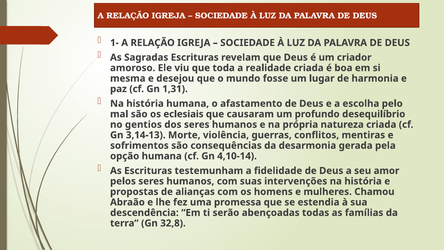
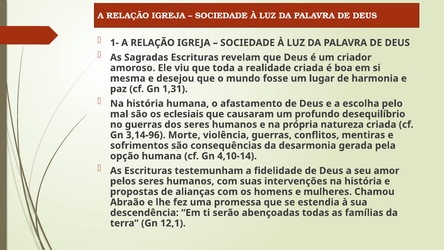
no gentios: gentios -> guerras
3,14-13: 3,14-13 -> 3,14-96
32,8: 32,8 -> 12,1
